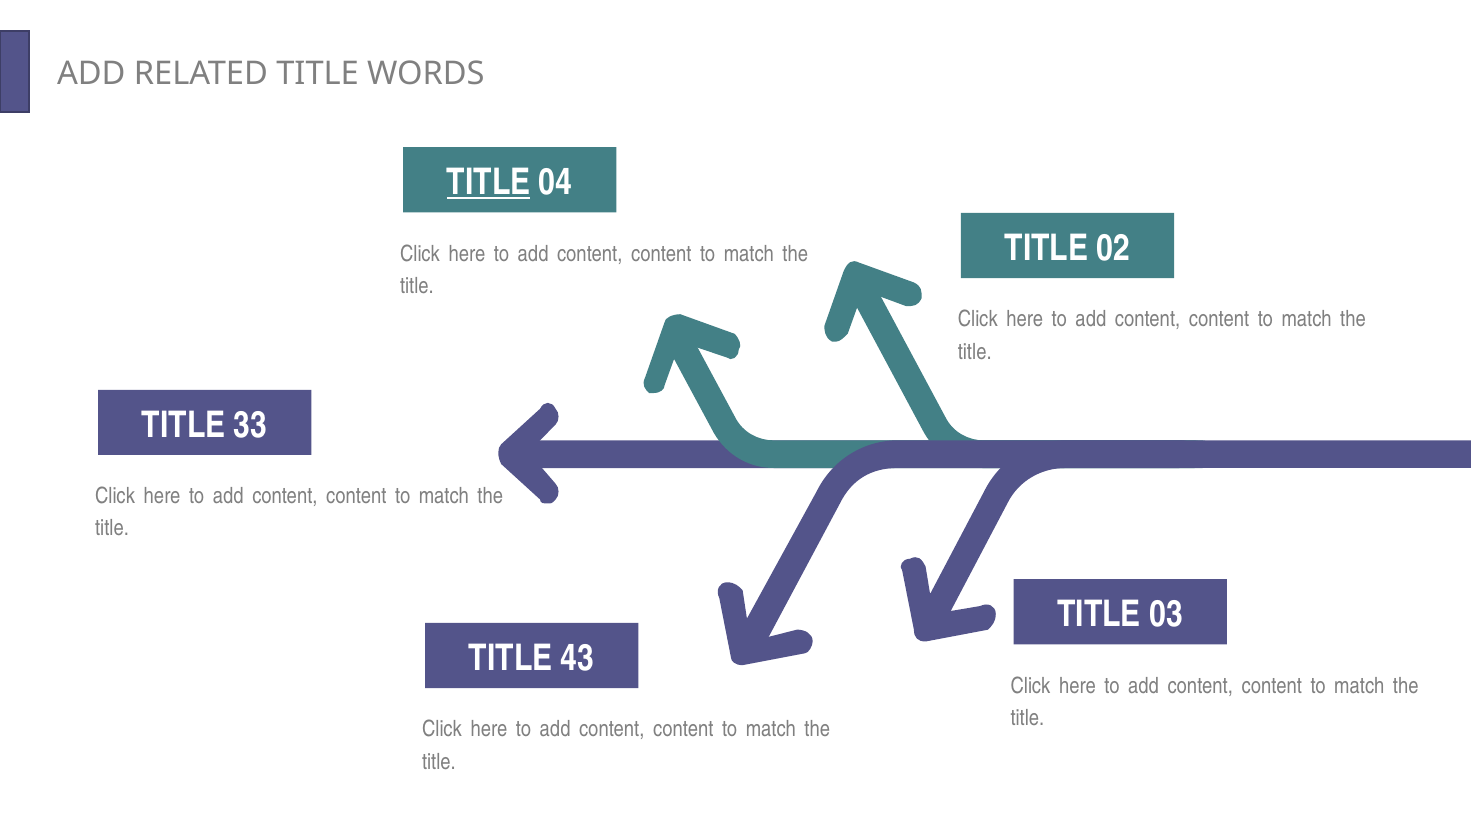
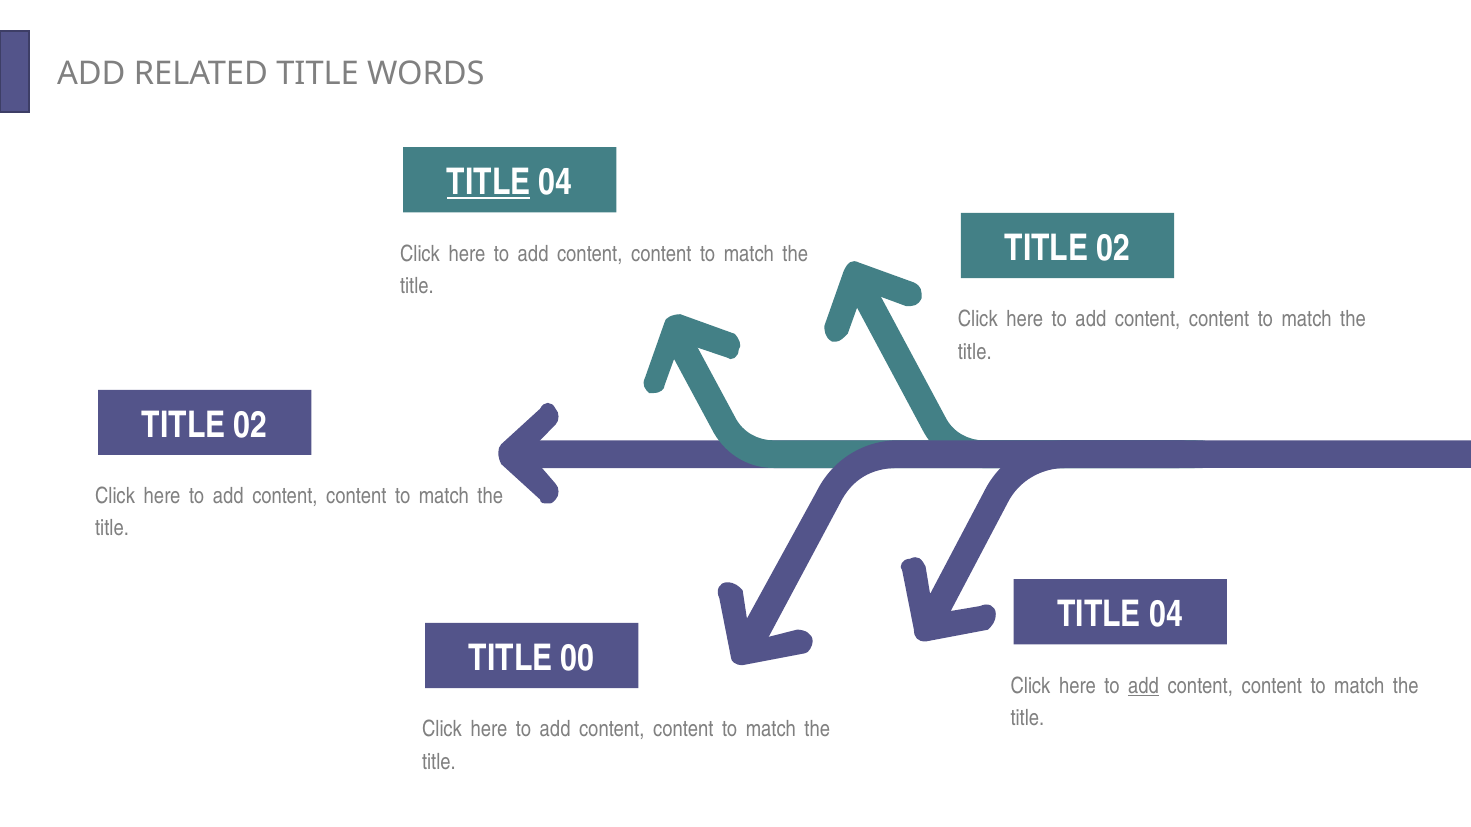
33 at (251, 425): 33 -> 02
03 at (1166, 615): 03 -> 04
43: 43 -> 00
add at (1144, 686) underline: none -> present
